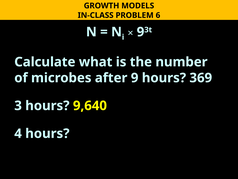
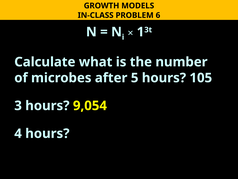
9 at (141, 32): 9 -> 1
after 9: 9 -> 5
369: 369 -> 105
9,640: 9,640 -> 9,054
